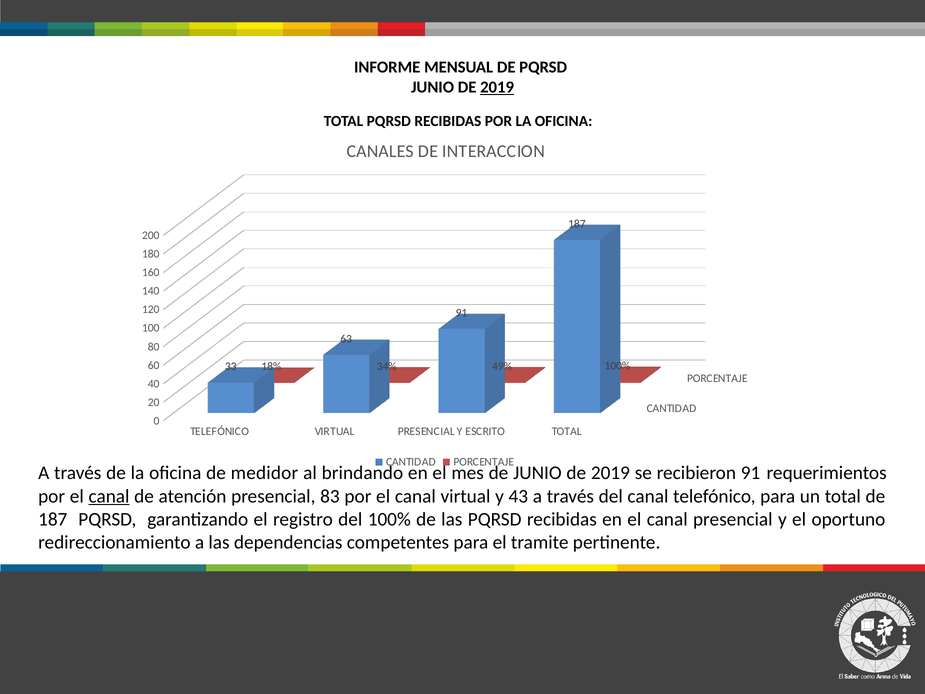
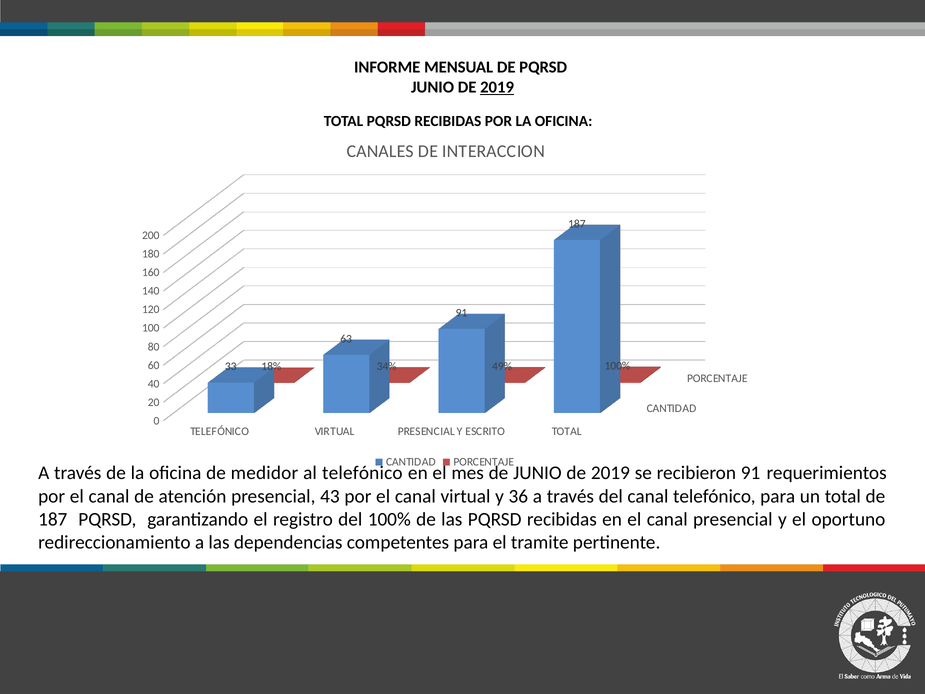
al brindando: brindando -> telefónico
canal at (109, 496) underline: present -> none
83: 83 -> 43
43: 43 -> 36
